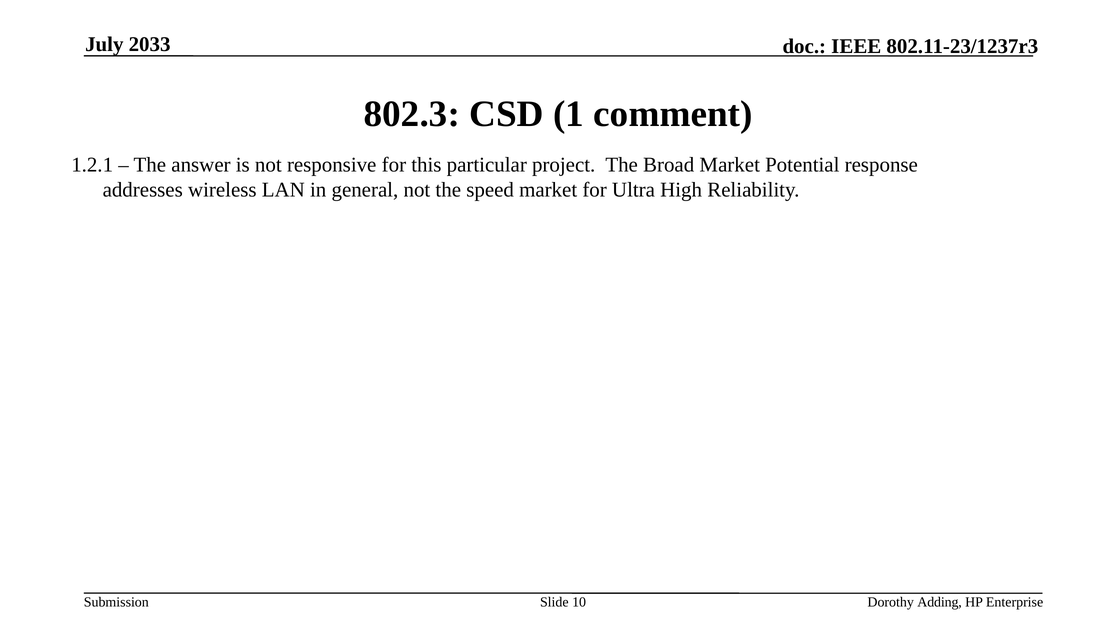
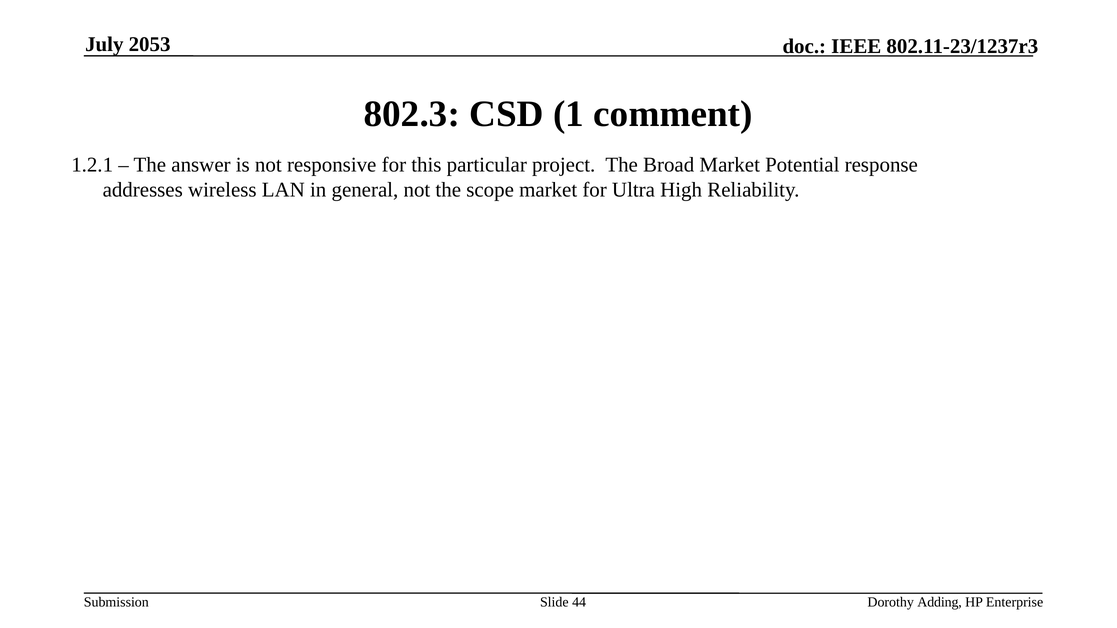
2033: 2033 -> 2053
speed: speed -> scope
10: 10 -> 44
